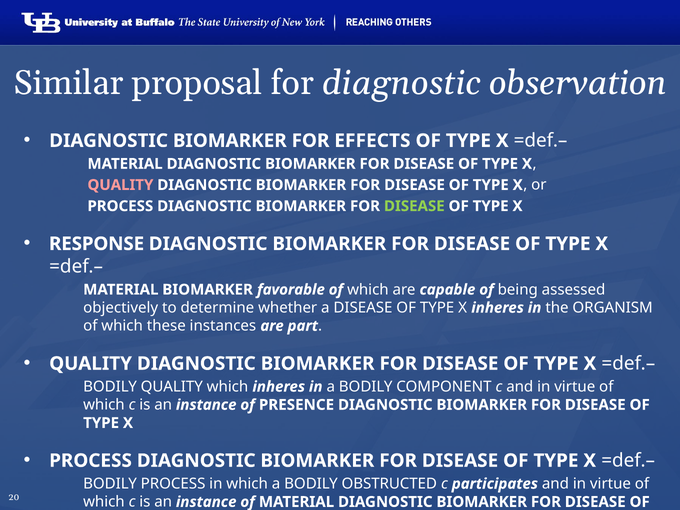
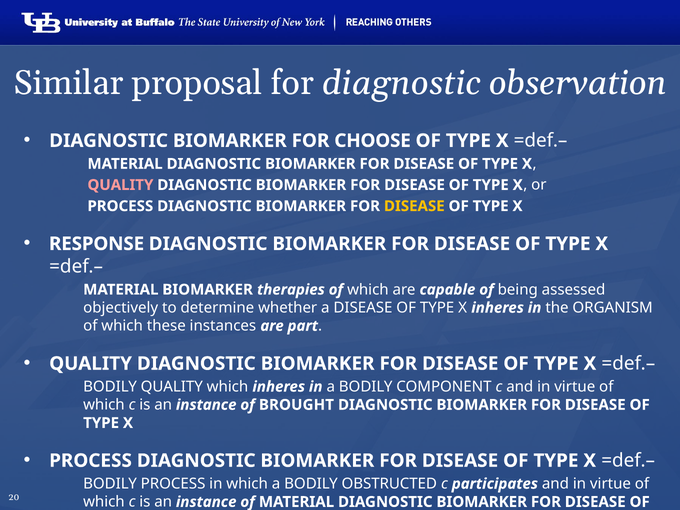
EFFECTS: EFFECTS -> CHOOSE
DISEASE at (414, 206) colour: light green -> yellow
favorable: favorable -> therapies
PRESENCE: PRESENCE -> BROUGHT
